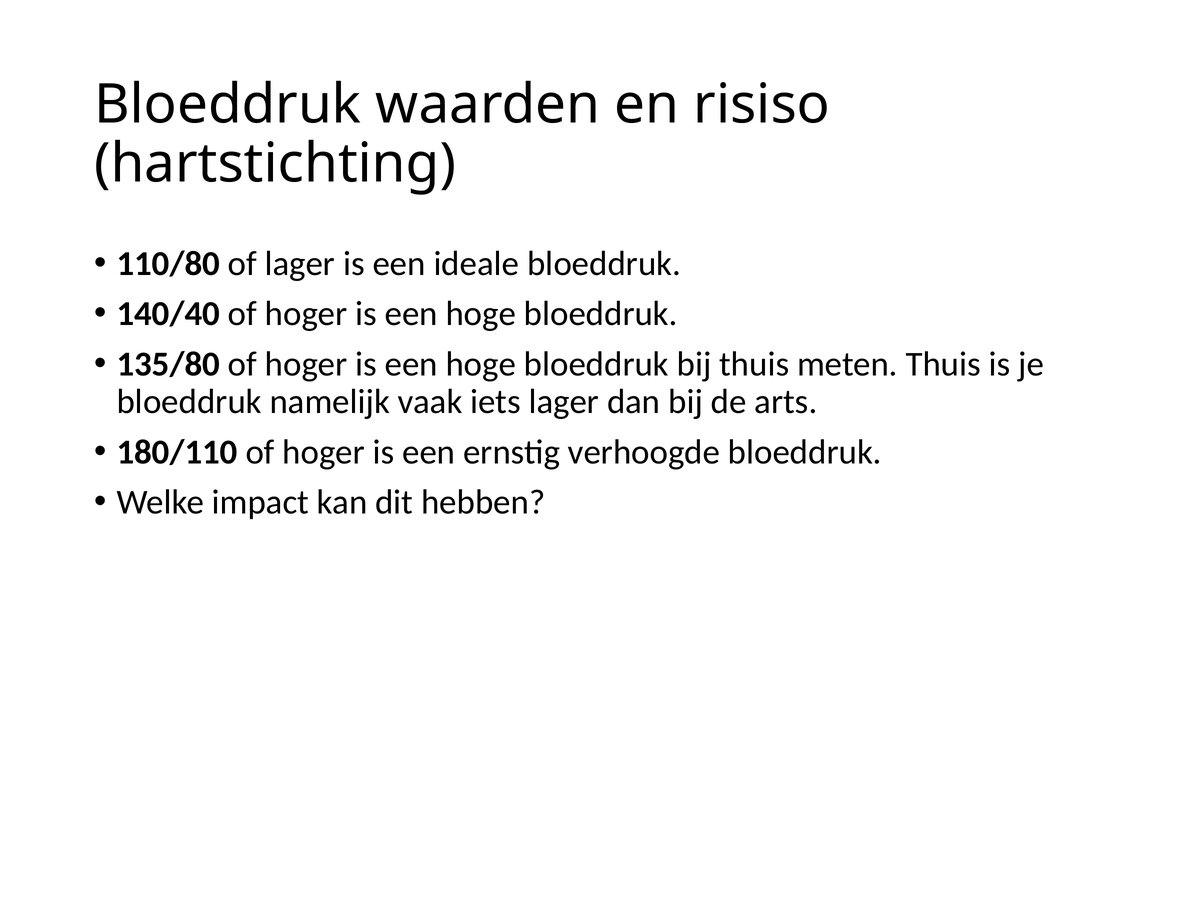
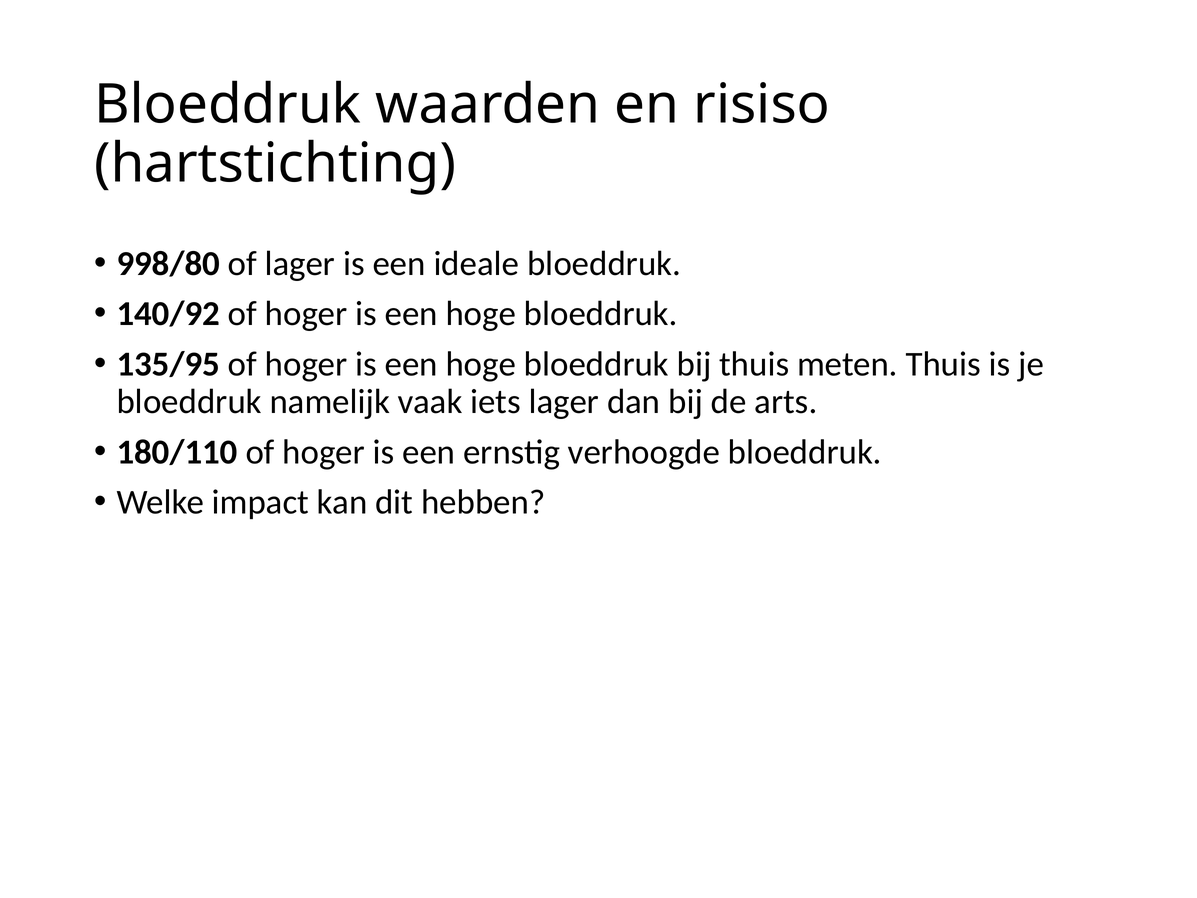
110/80: 110/80 -> 998/80
140/40: 140/40 -> 140/92
135/80: 135/80 -> 135/95
